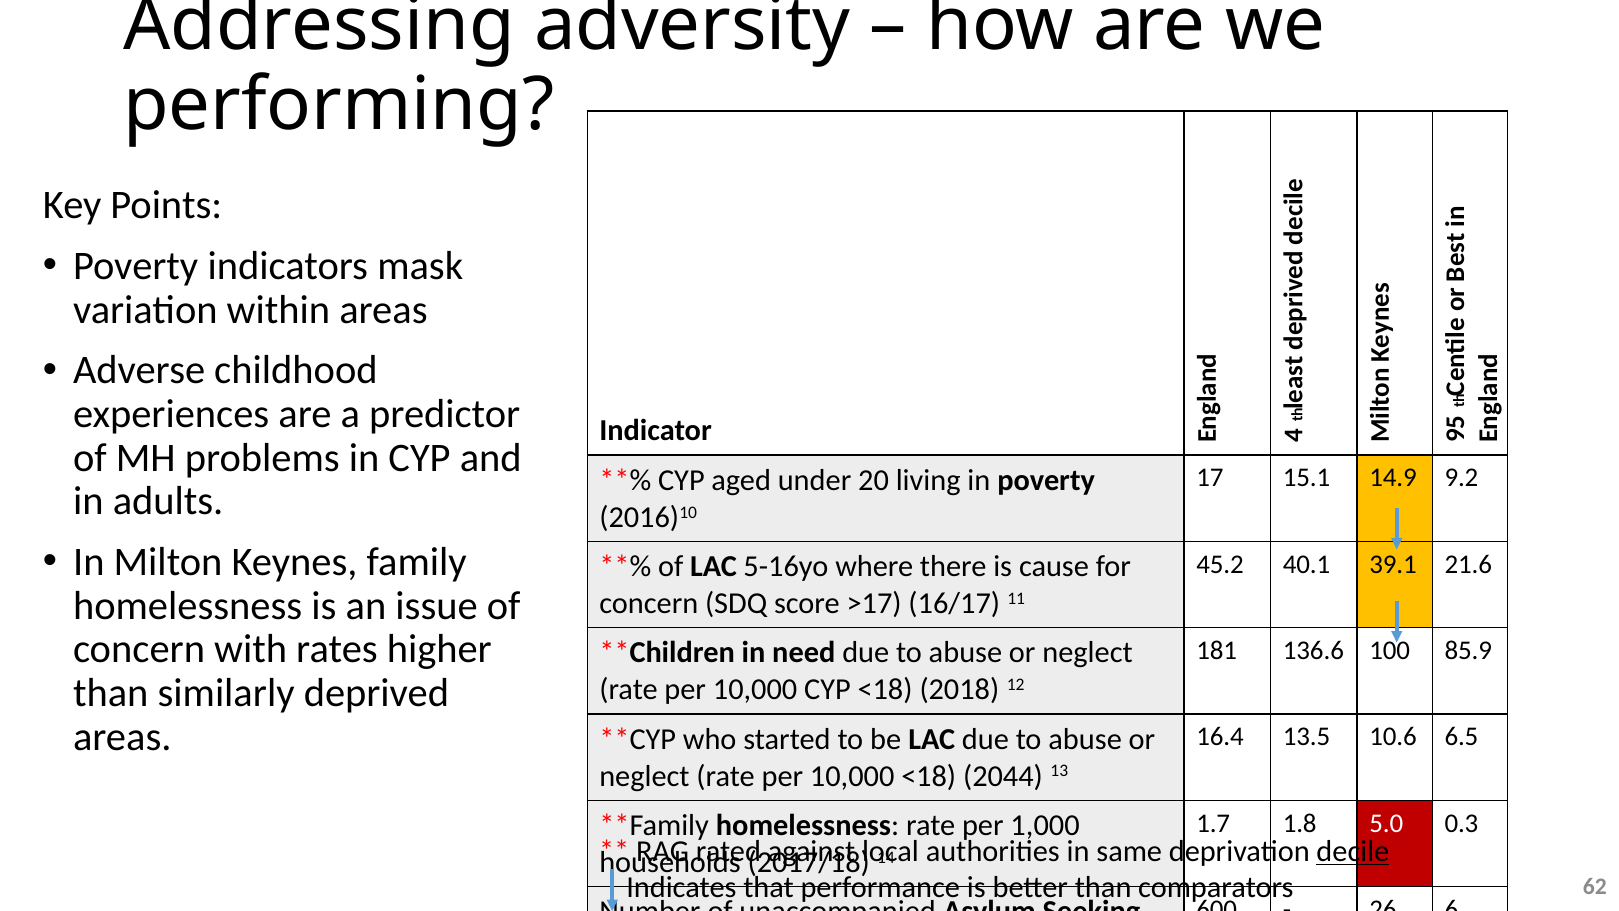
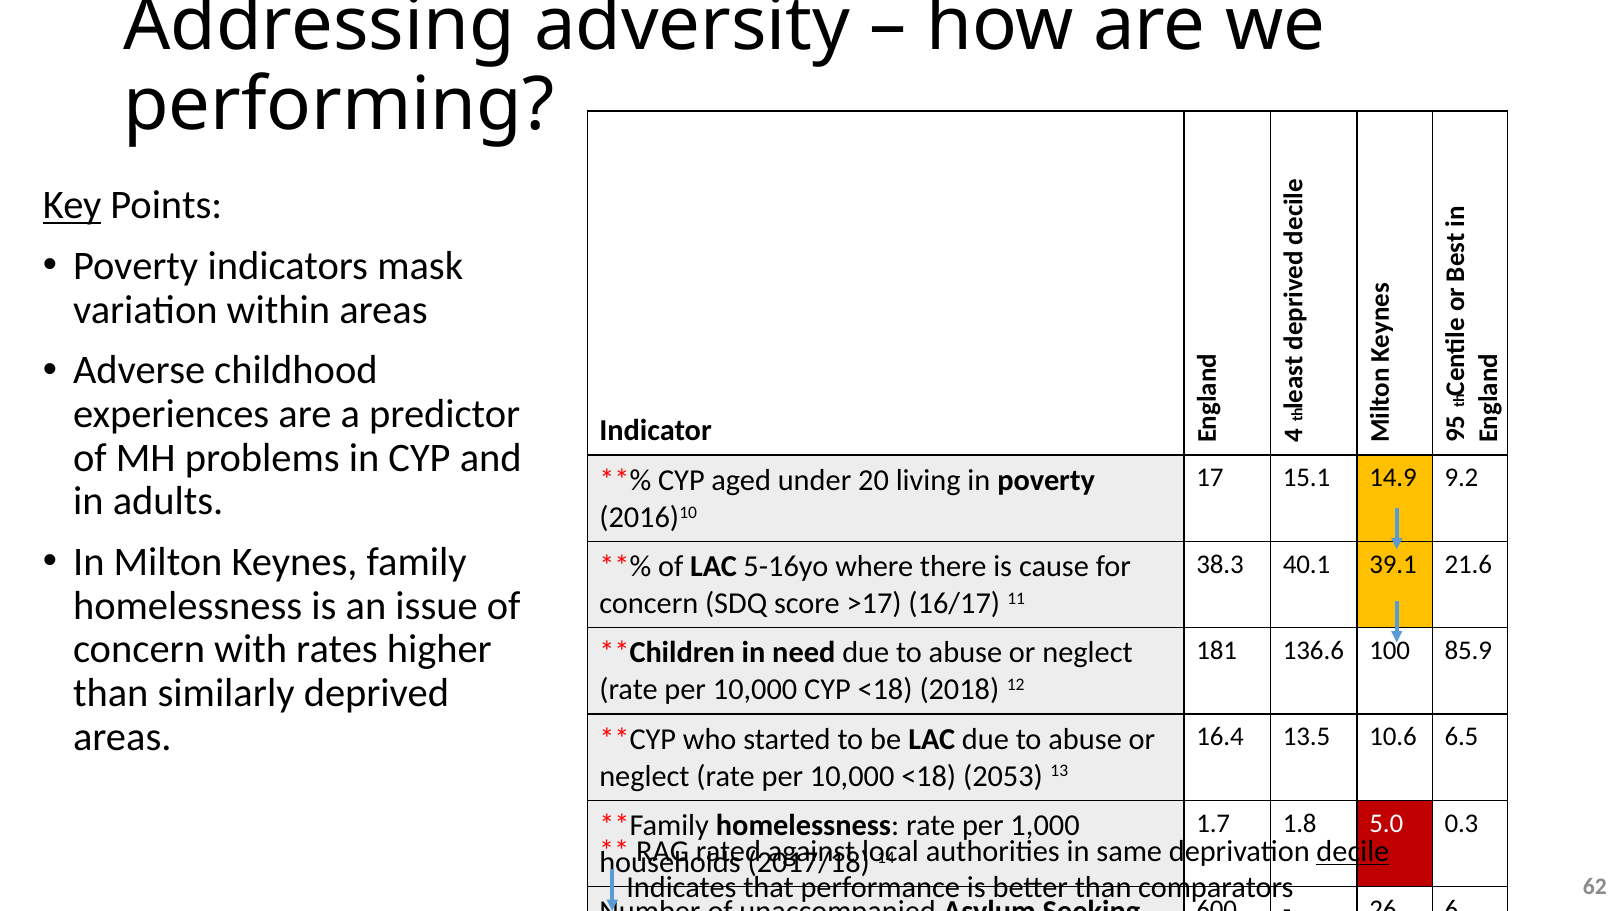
Key underline: none -> present
45.2: 45.2 -> 38.3
2044: 2044 -> 2053
